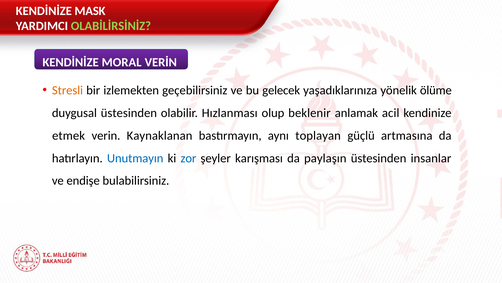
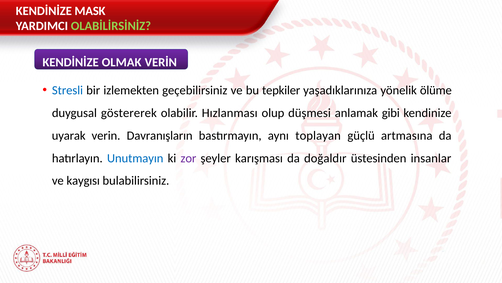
MORAL: MORAL -> OLMAK
Stresli colour: orange -> blue
gelecek: gelecek -> tepkiler
duygusal üstesinden: üstesinden -> göstererek
beklenir: beklenir -> düşmesi
acil: acil -> gibi
etmek: etmek -> uyarak
Kaynaklanan: Kaynaklanan -> Davranışların
zor colour: blue -> purple
paylaşın: paylaşın -> doğaldır
endişe: endişe -> kaygısı
